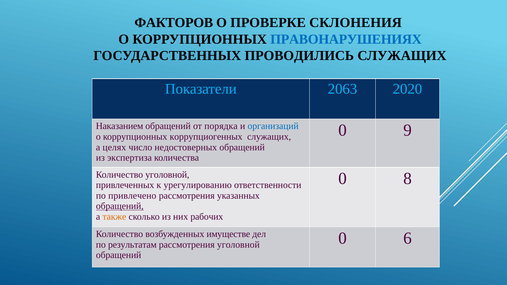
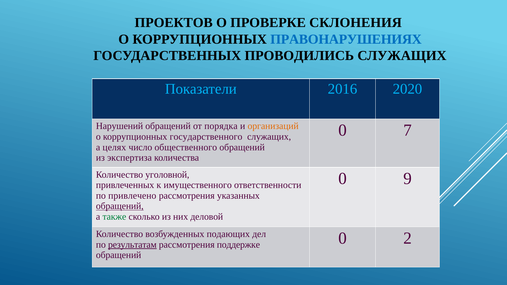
ФАКТОРОВ: ФАКТОРОВ -> ПРОЕКТОВ
2063: 2063 -> 2016
Наказанием: Наказанием -> Нарушений
организаций colour: blue -> orange
9: 9 -> 7
коррупциогенных: коррупциогенных -> государственного
недостоверных: недостоверных -> общественного
8: 8 -> 9
урегулированию: урегулированию -> имущественного
также colour: orange -> green
рабочих: рабочих -> деловой
имуществе: имуществе -> подающих
6: 6 -> 2
результатам underline: none -> present
рассмотрения уголовной: уголовной -> поддержке
